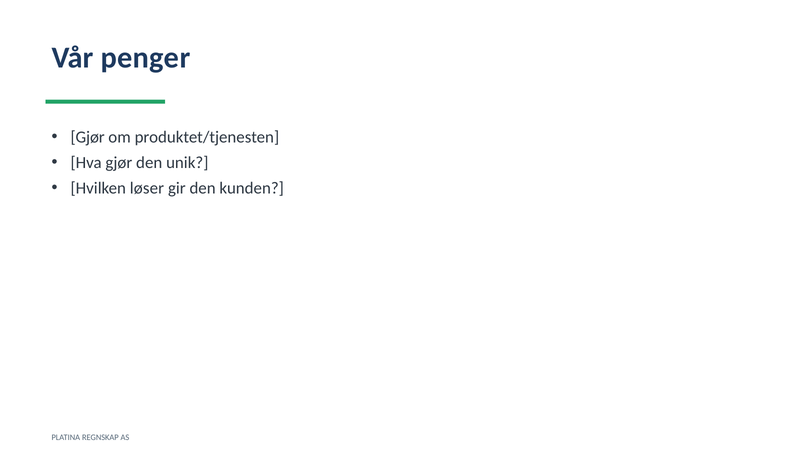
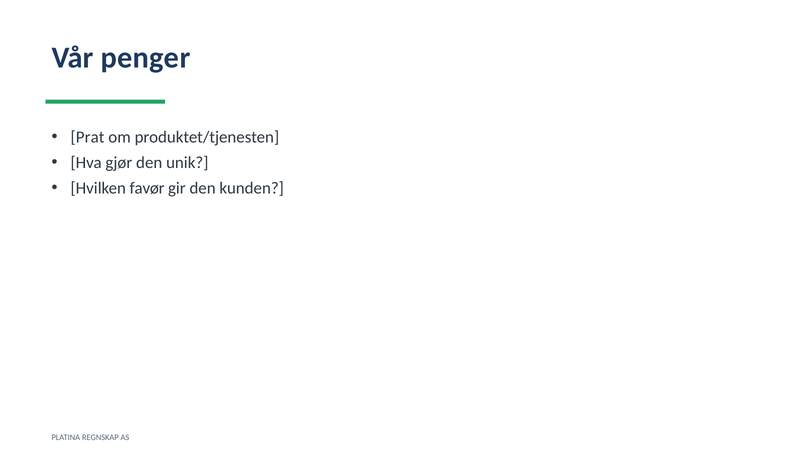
Gjør at (88, 137): Gjør -> Prat
løser: løser -> favør
